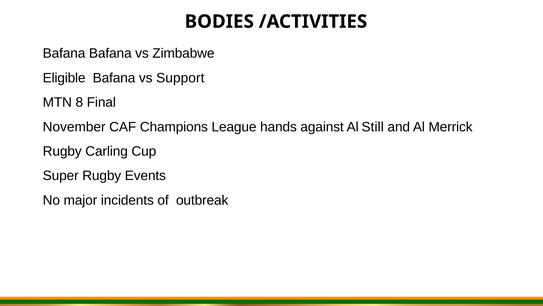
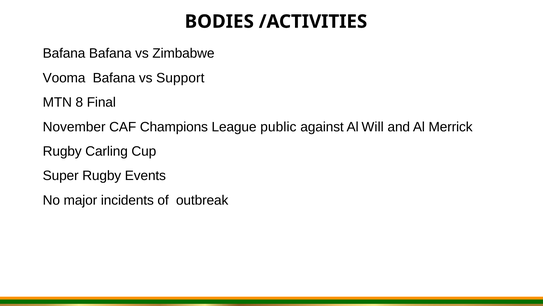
Eligible: Eligible -> Vooma
hands: hands -> public
Still: Still -> Will
